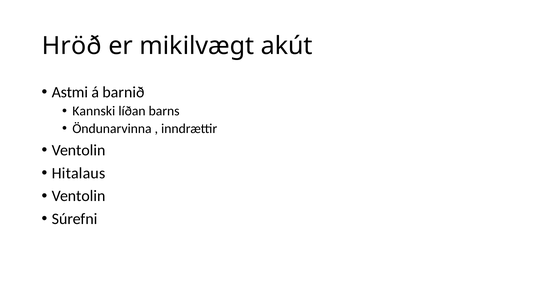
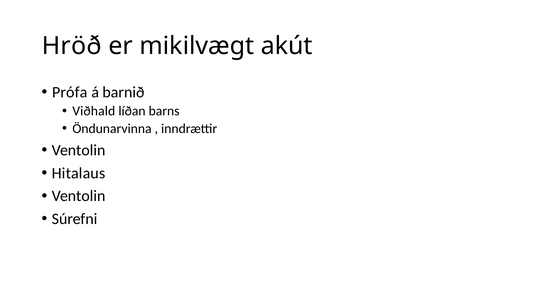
Astmi: Astmi -> Prófa
Kannski: Kannski -> Viðhald
